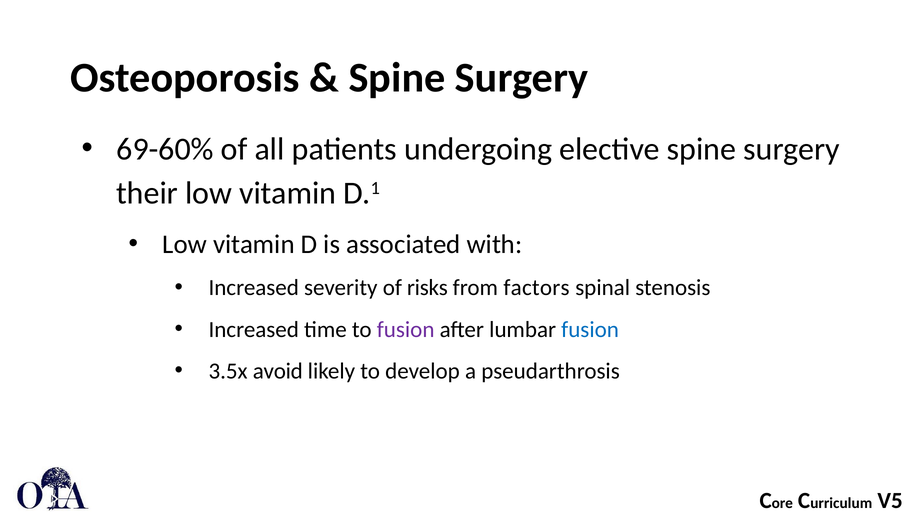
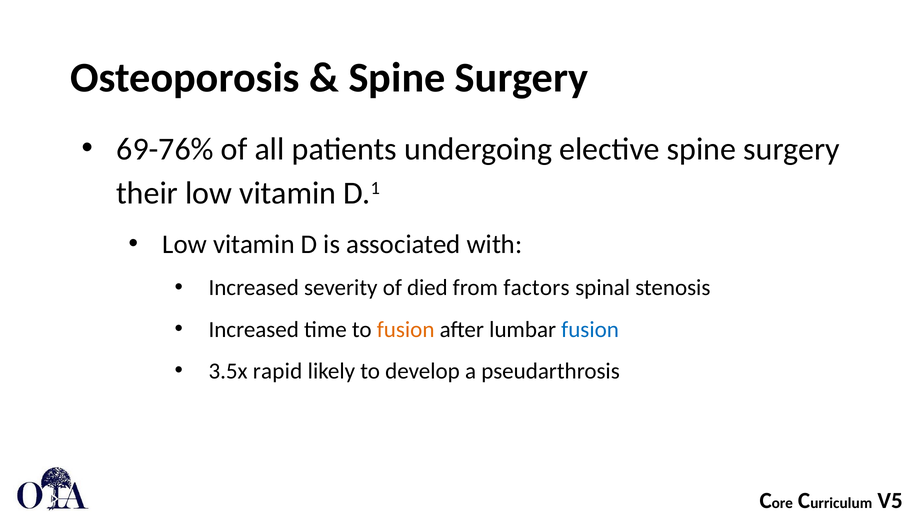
69-60%: 69-60% -> 69-76%
risks: risks -> died
fusion at (406, 329) colour: purple -> orange
avoid: avoid -> rapid
